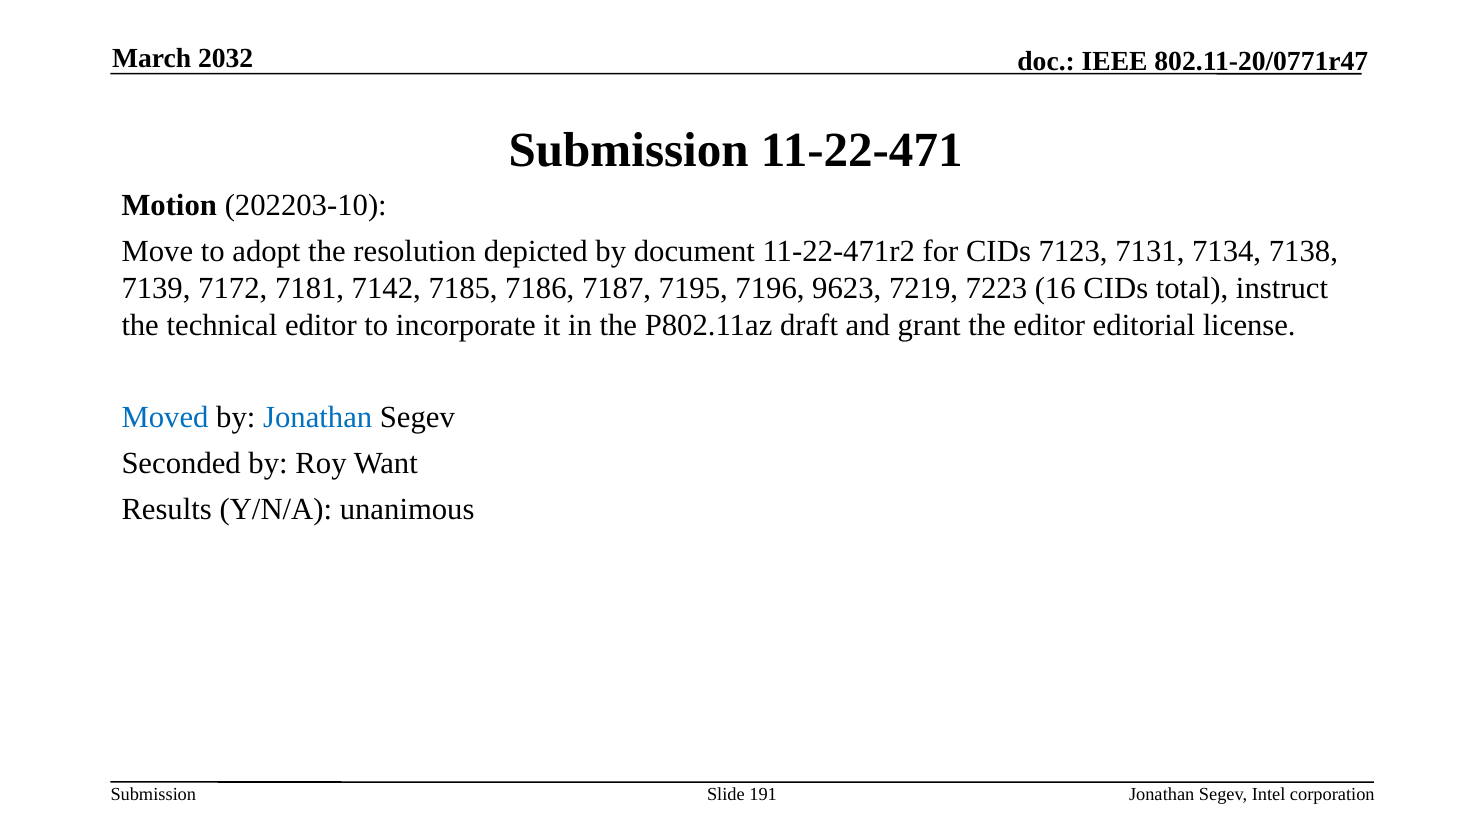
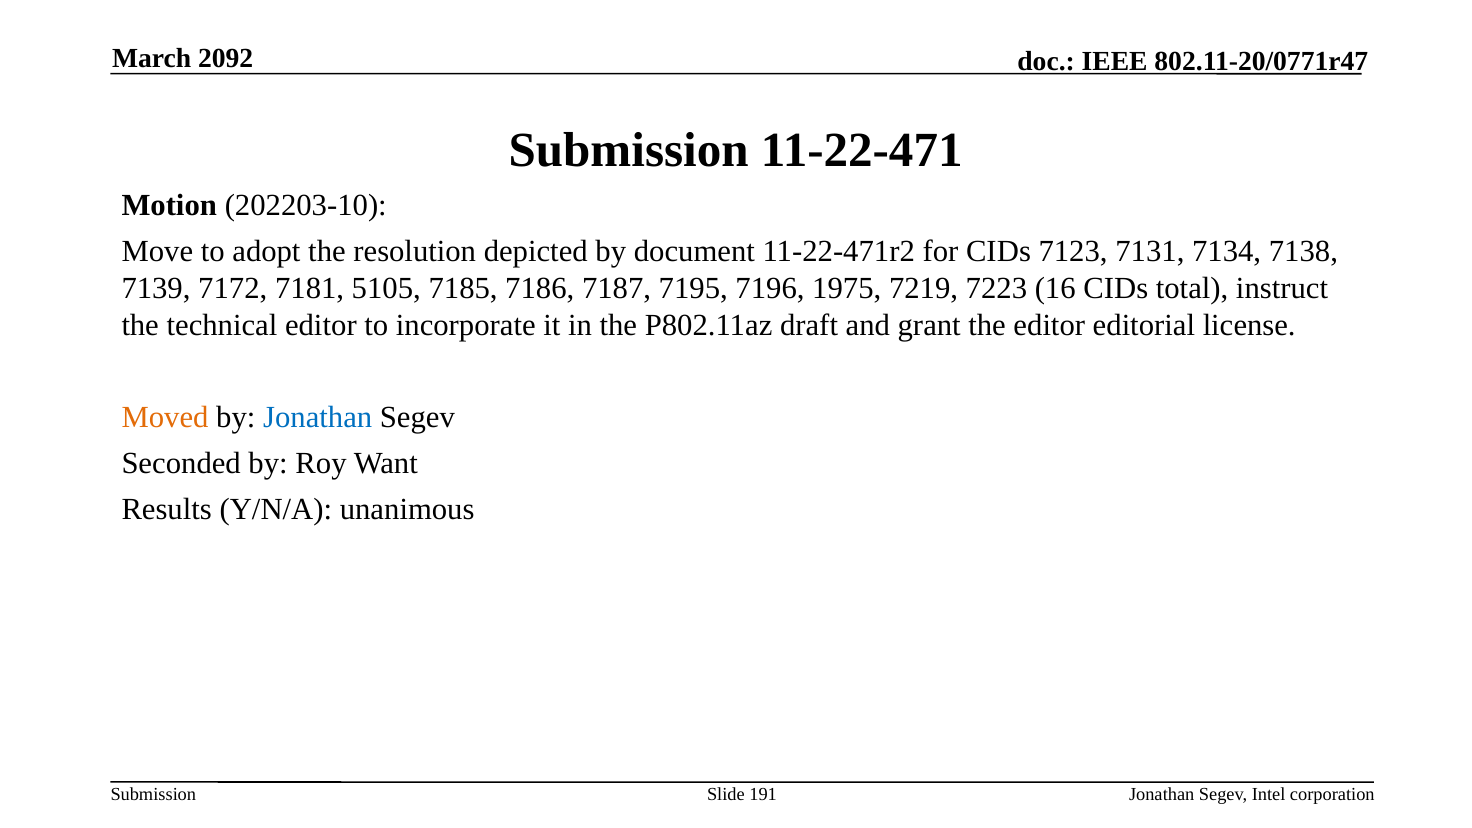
2032: 2032 -> 2092
7142: 7142 -> 5105
9623: 9623 -> 1975
Moved colour: blue -> orange
